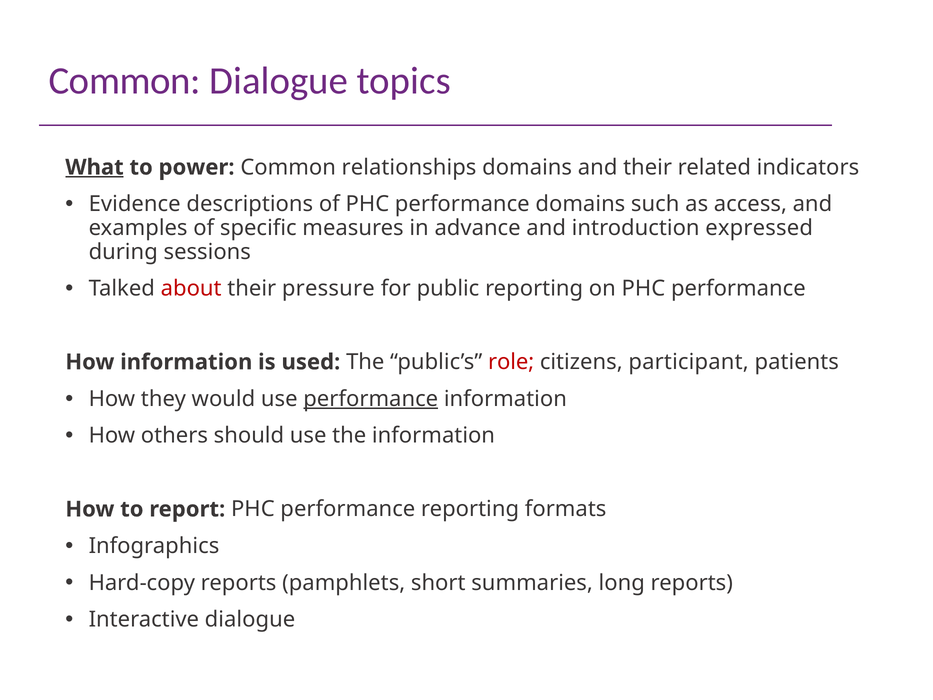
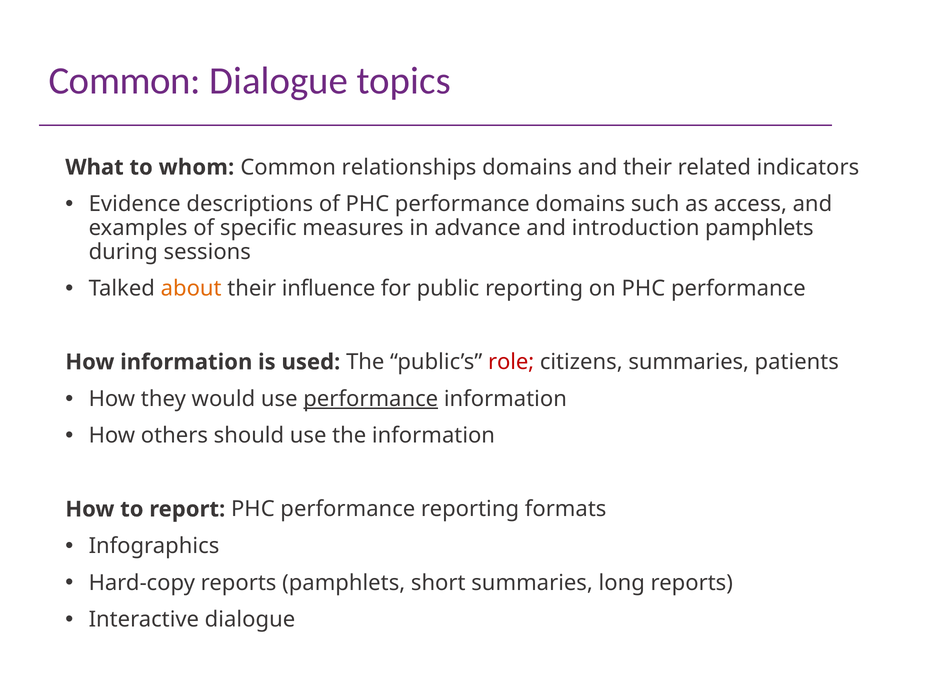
What underline: present -> none
power: power -> whom
introduction expressed: expressed -> pamphlets
about colour: red -> orange
pressure: pressure -> influence
citizens participant: participant -> summaries
